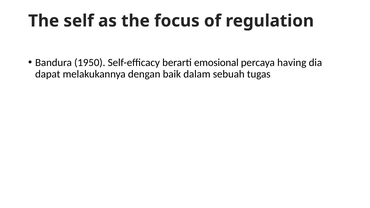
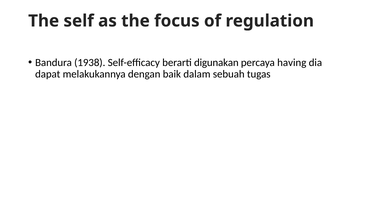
1950: 1950 -> 1938
emosional: emosional -> digunakan
